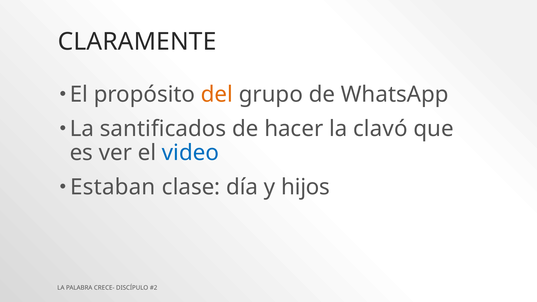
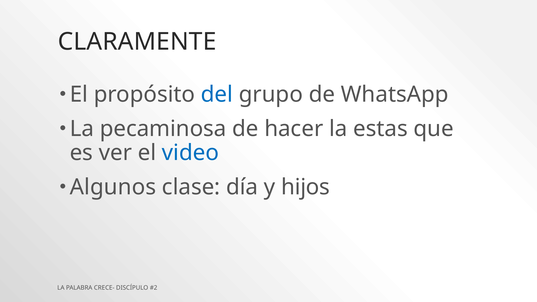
del colour: orange -> blue
santificados: santificados -> pecaminosa
clavó: clavó -> estas
Estaban: Estaban -> Algunos
